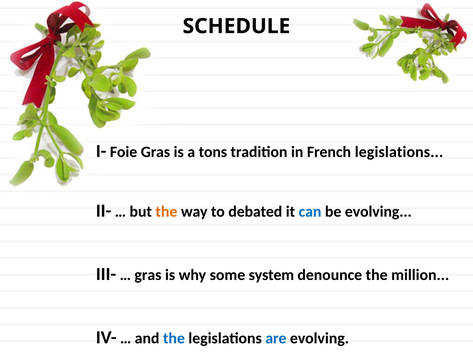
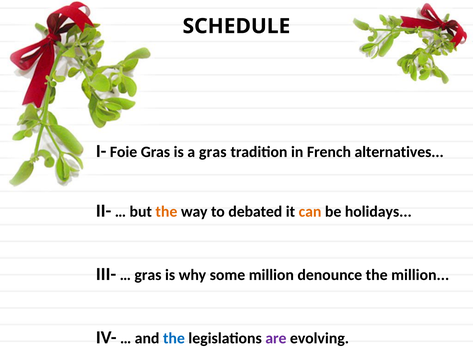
a tons: tons -> gras
French legislations: legislations -> alternatives
can colour: blue -> orange
be evolving: evolving -> holidays
some system: system -> million
are colour: blue -> purple
